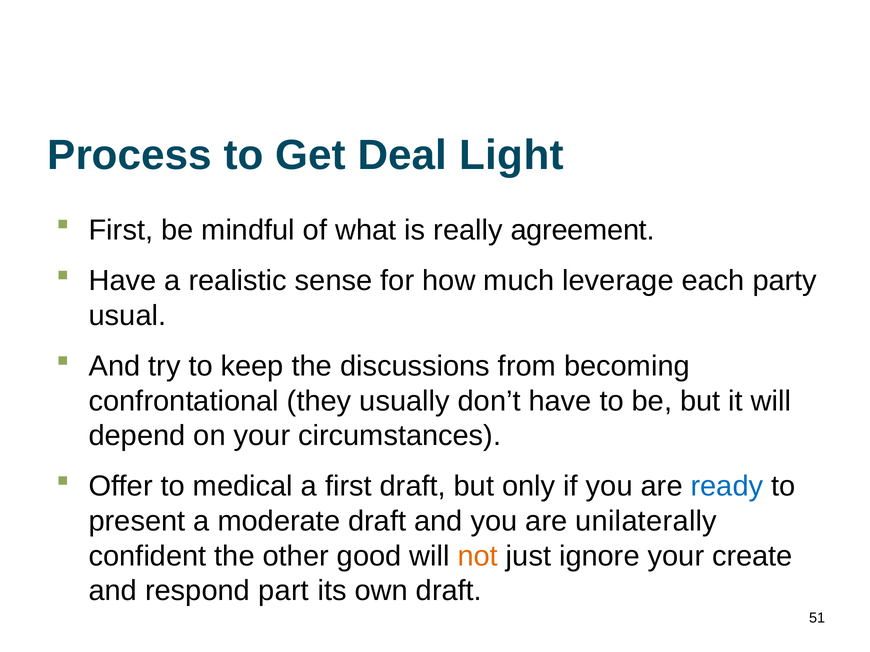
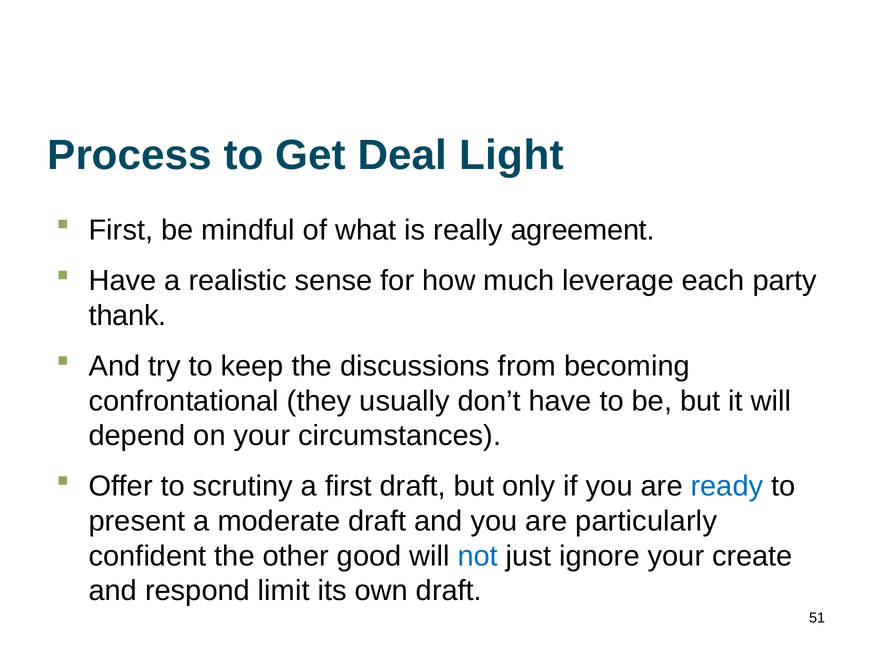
usual: usual -> thank
medical: medical -> scrutiny
unilaterally: unilaterally -> particularly
not colour: orange -> blue
part: part -> limit
